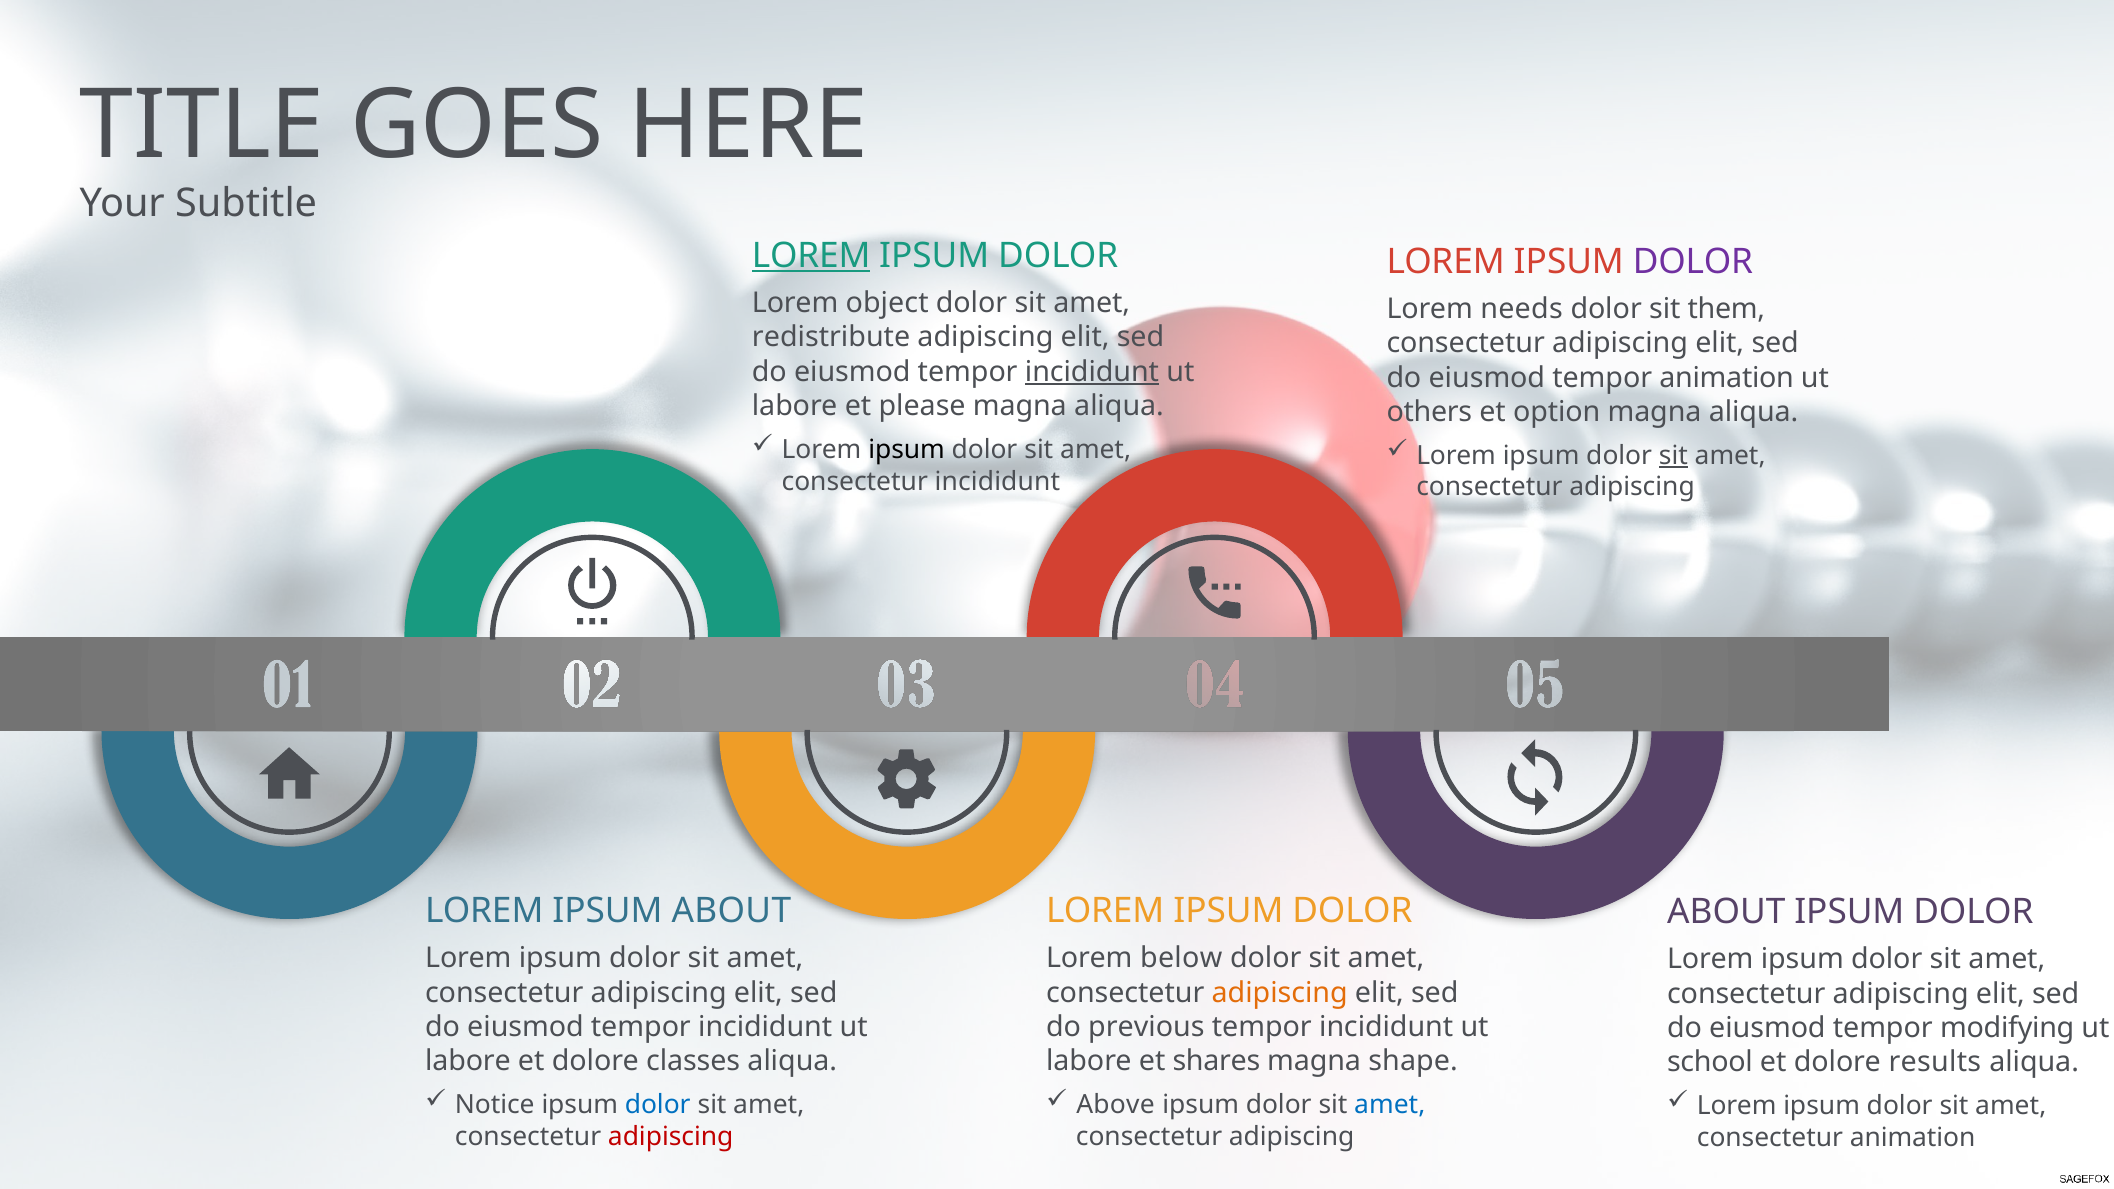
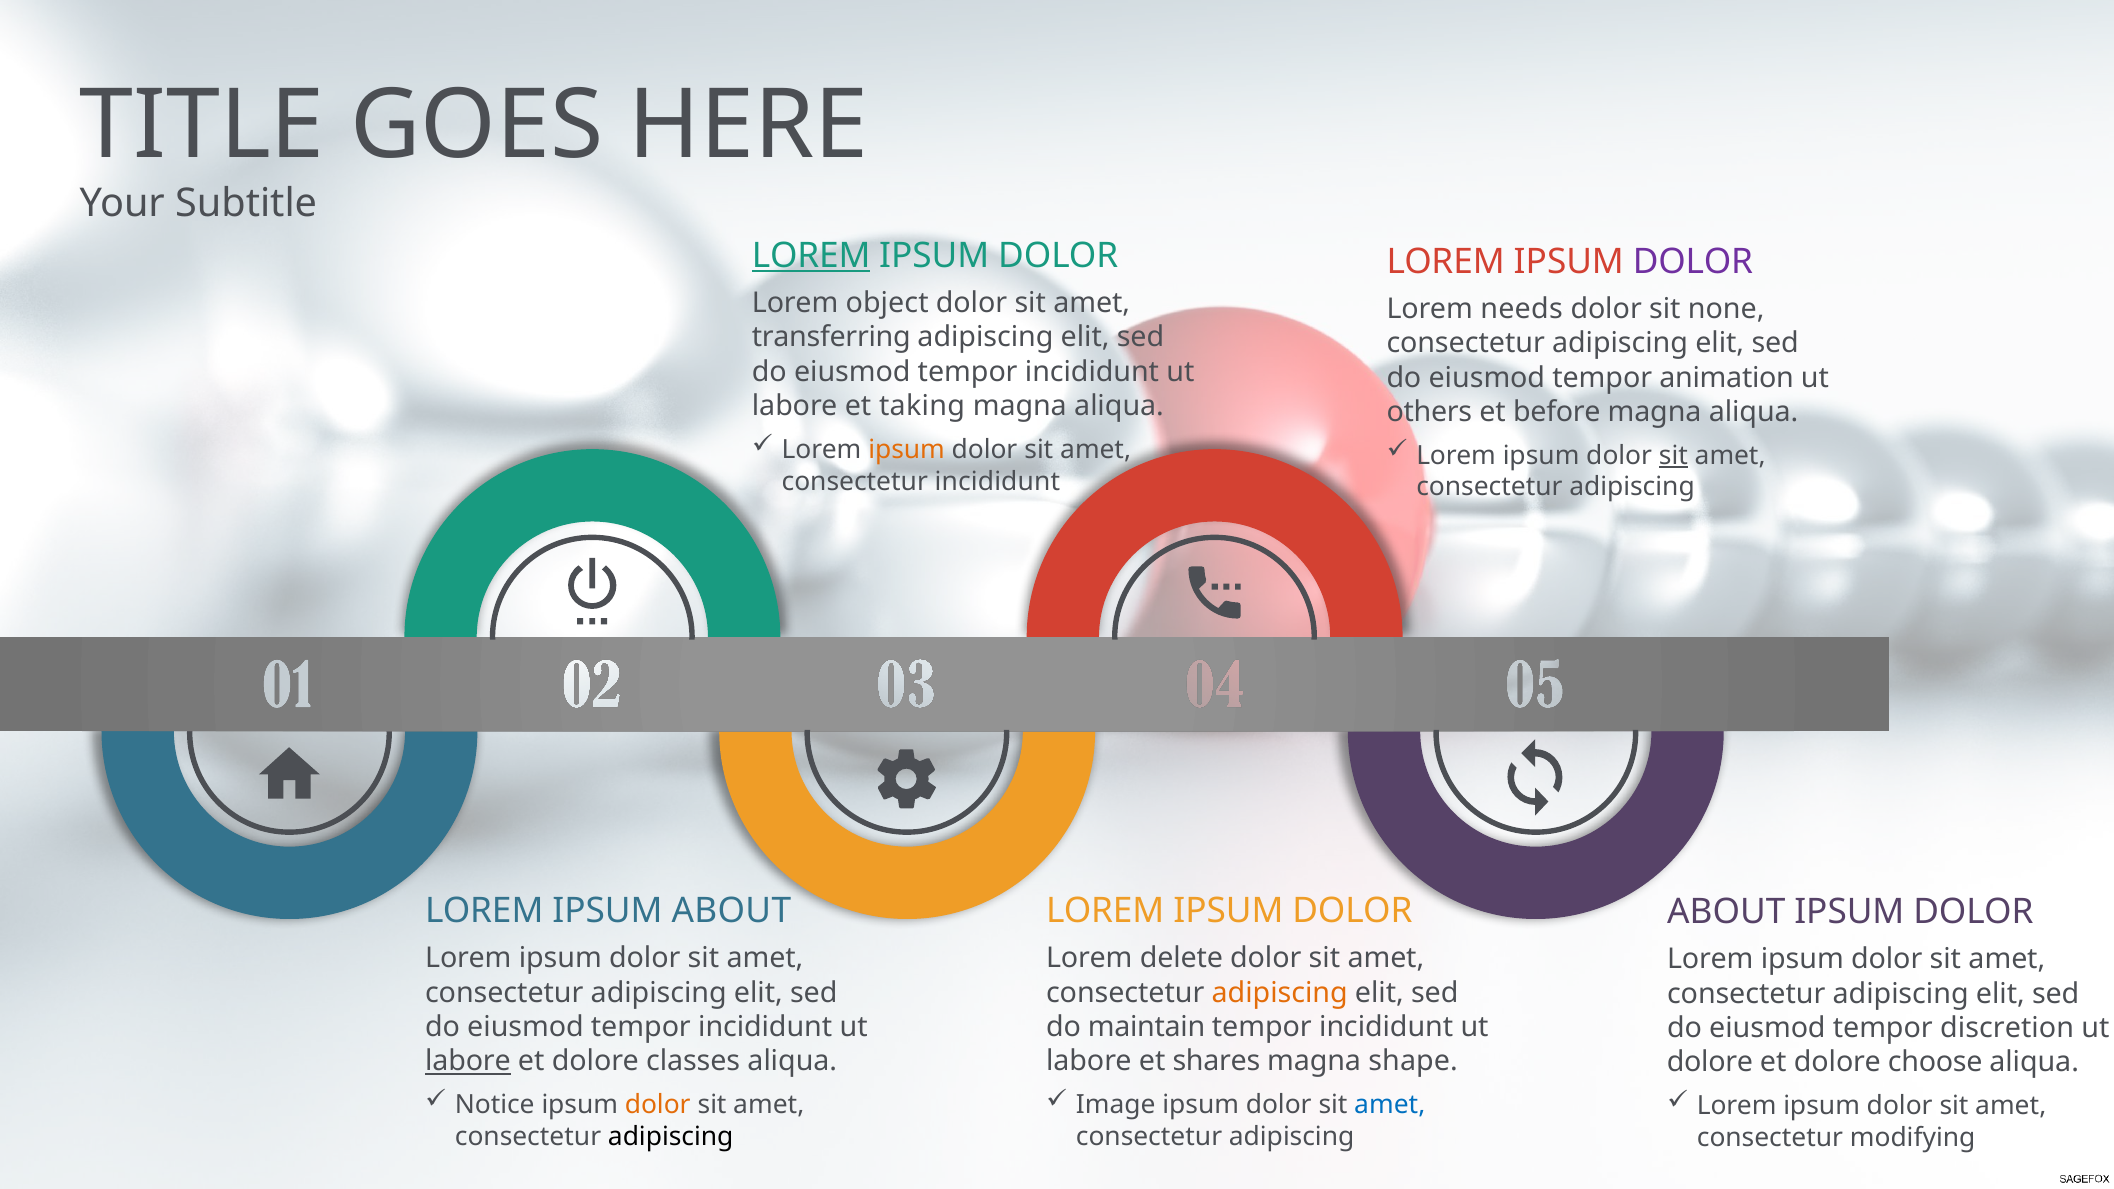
them: them -> none
redistribute: redistribute -> transferring
incididunt at (1092, 372) underline: present -> none
please: please -> taking
option: option -> before
ipsum at (907, 450) colour: black -> orange
below: below -> delete
previous: previous -> maintain
modifying: modifying -> discretion
labore at (468, 1062) underline: none -> present
school at (1710, 1063): school -> dolore
results: results -> choose
dolor at (658, 1105) colour: blue -> orange
Above: Above -> Image
adipiscing at (671, 1137) colour: red -> black
consectetur animation: animation -> modifying
